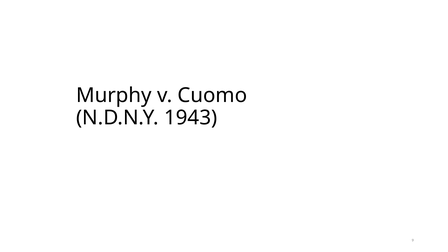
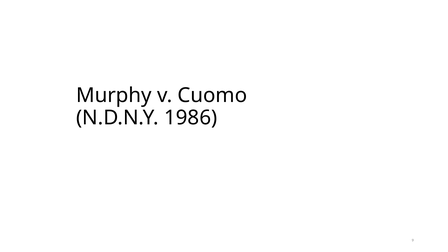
1943: 1943 -> 1986
